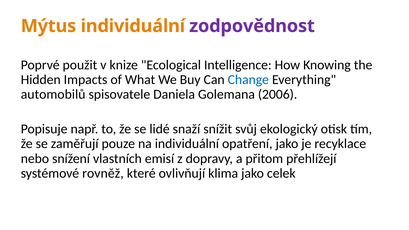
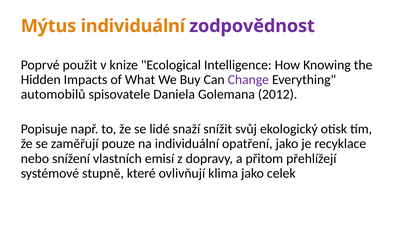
Change colour: blue -> purple
2006: 2006 -> 2012
rovněž: rovněž -> stupně
